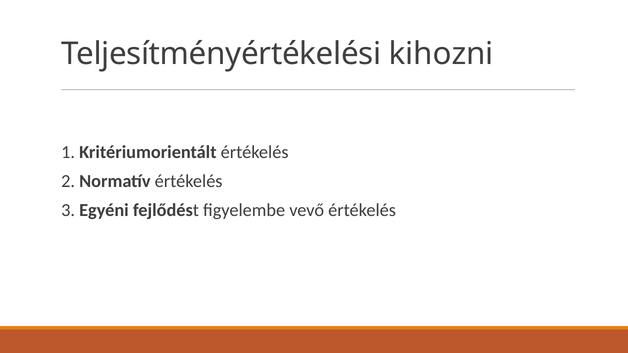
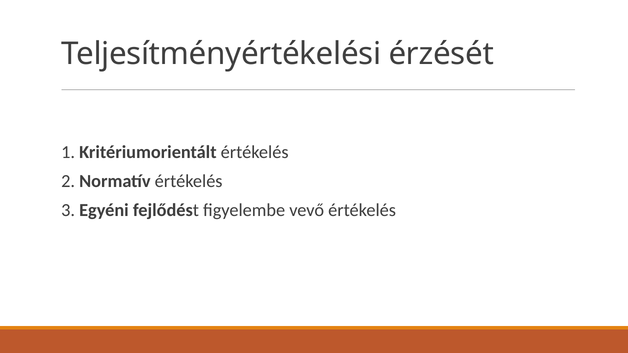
kihozni: kihozni -> érzését
